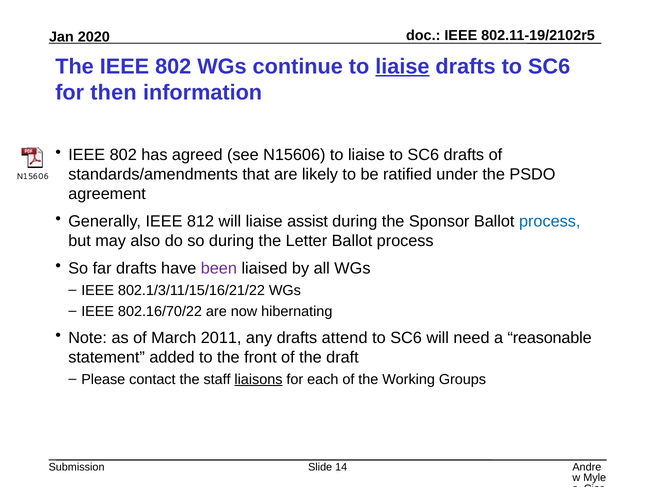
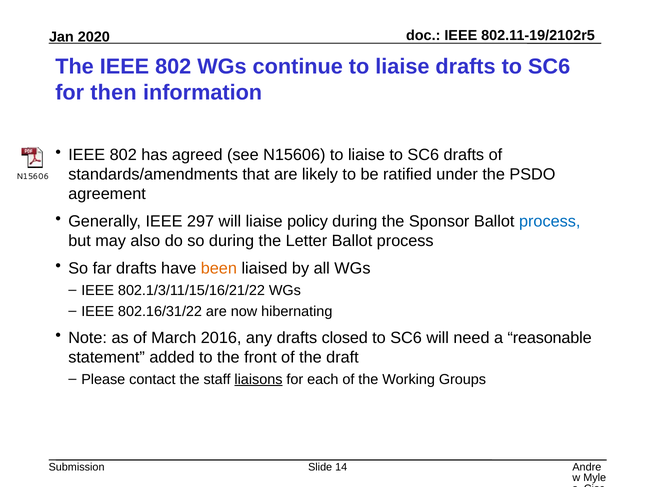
liaise at (402, 67) underline: present -> none
812: 812 -> 297
assist: assist -> policy
been colour: purple -> orange
802.16/70/22: 802.16/70/22 -> 802.16/31/22
2011: 2011 -> 2016
attend: attend -> closed
